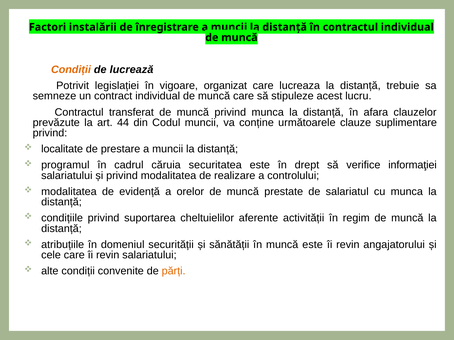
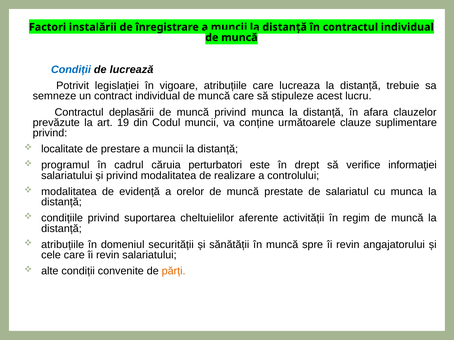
Condiții at (71, 70) colour: orange -> blue
vigoare organizat: organizat -> atribuțiile
transferat: transferat -> deplasării
44: 44 -> 19
securitatea: securitatea -> perturbatori
muncă este: este -> spre
